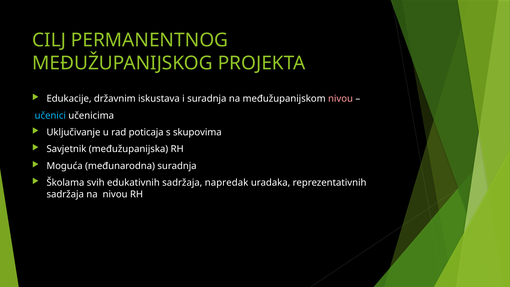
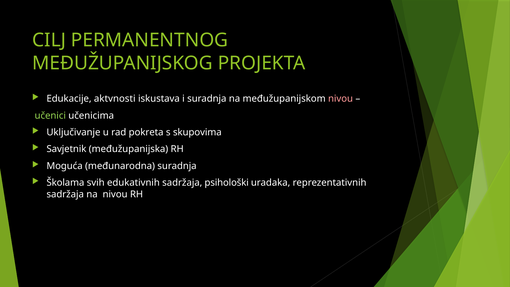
državnim: državnim -> aktvnosti
učenici colour: light blue -> light green
poticaja: poticaja -> pokreta
napredak: napredak -> psihološki
